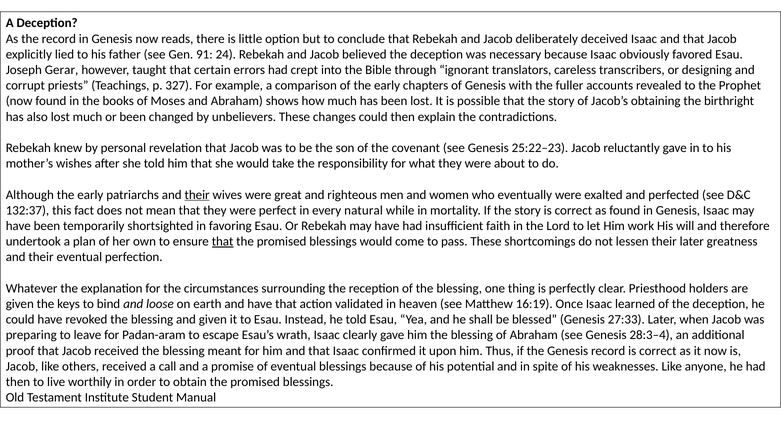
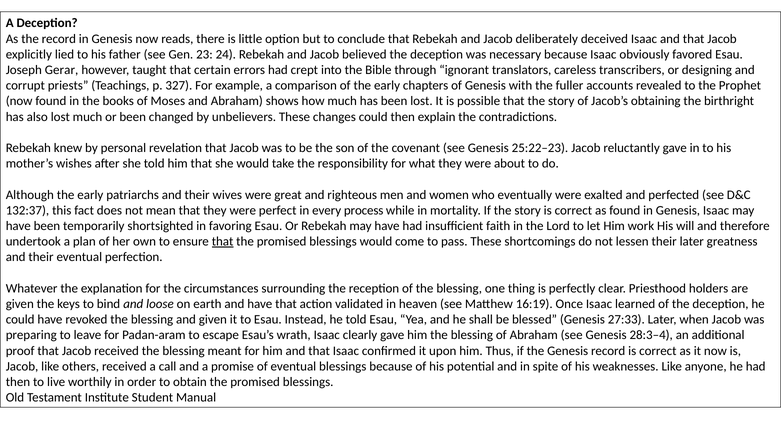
91: 91 -> 23
their at (197, 195) underline: present -> none
natural: natural -> process
